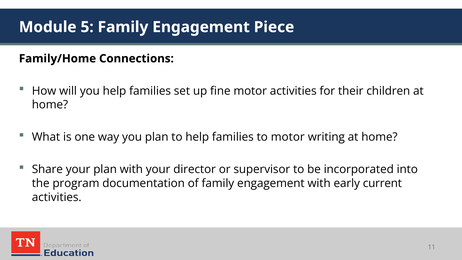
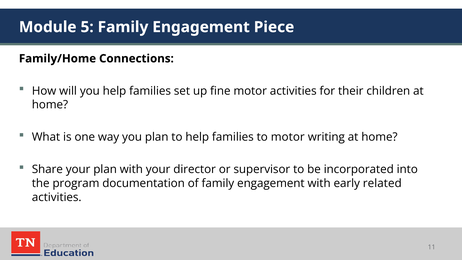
current: current -> related
